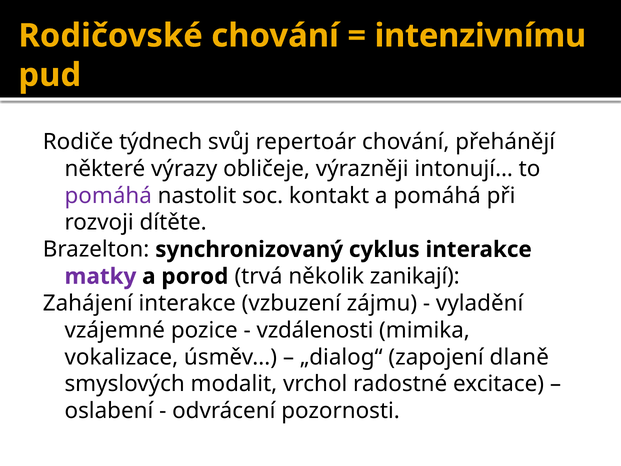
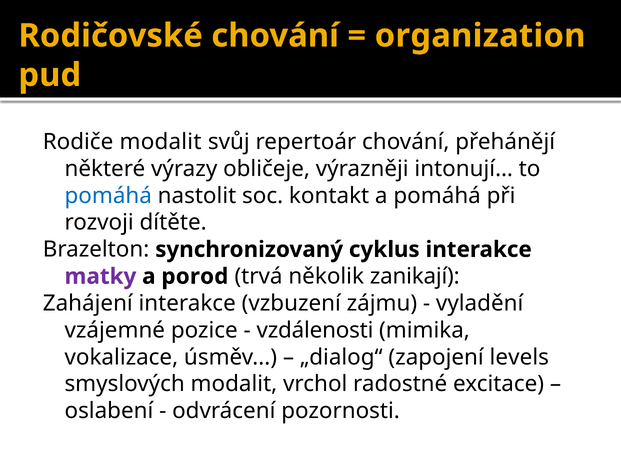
intenzivnímu: intenzivnímu -> organization
Rodiče týdnech: týdnech -> modalit
pomáhá at (108, 196) colour: purple -> blue
dlaně: dlaně -> levels
